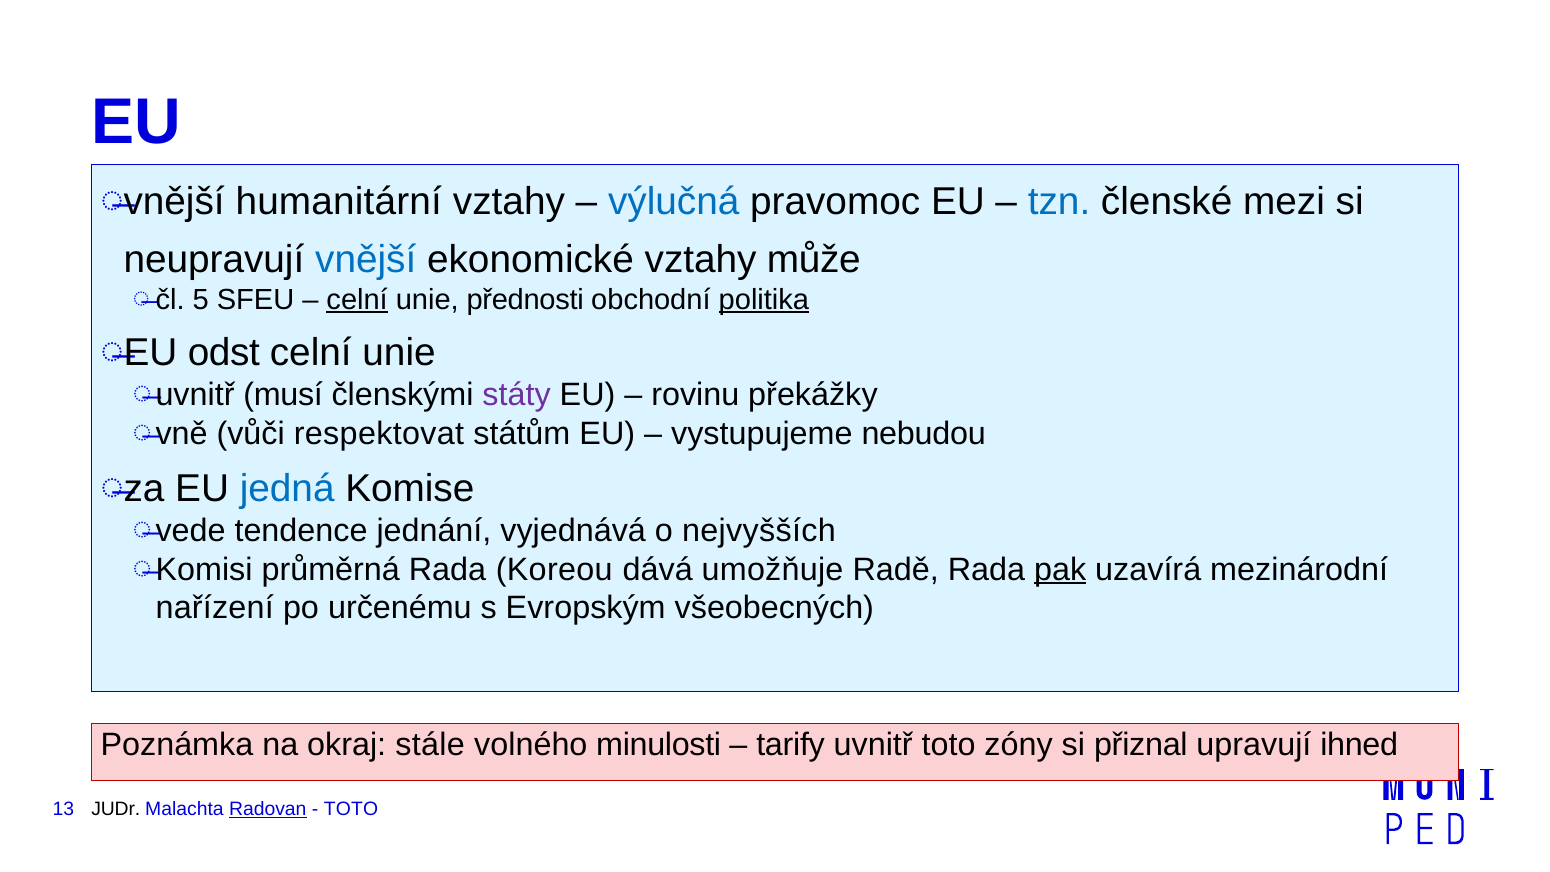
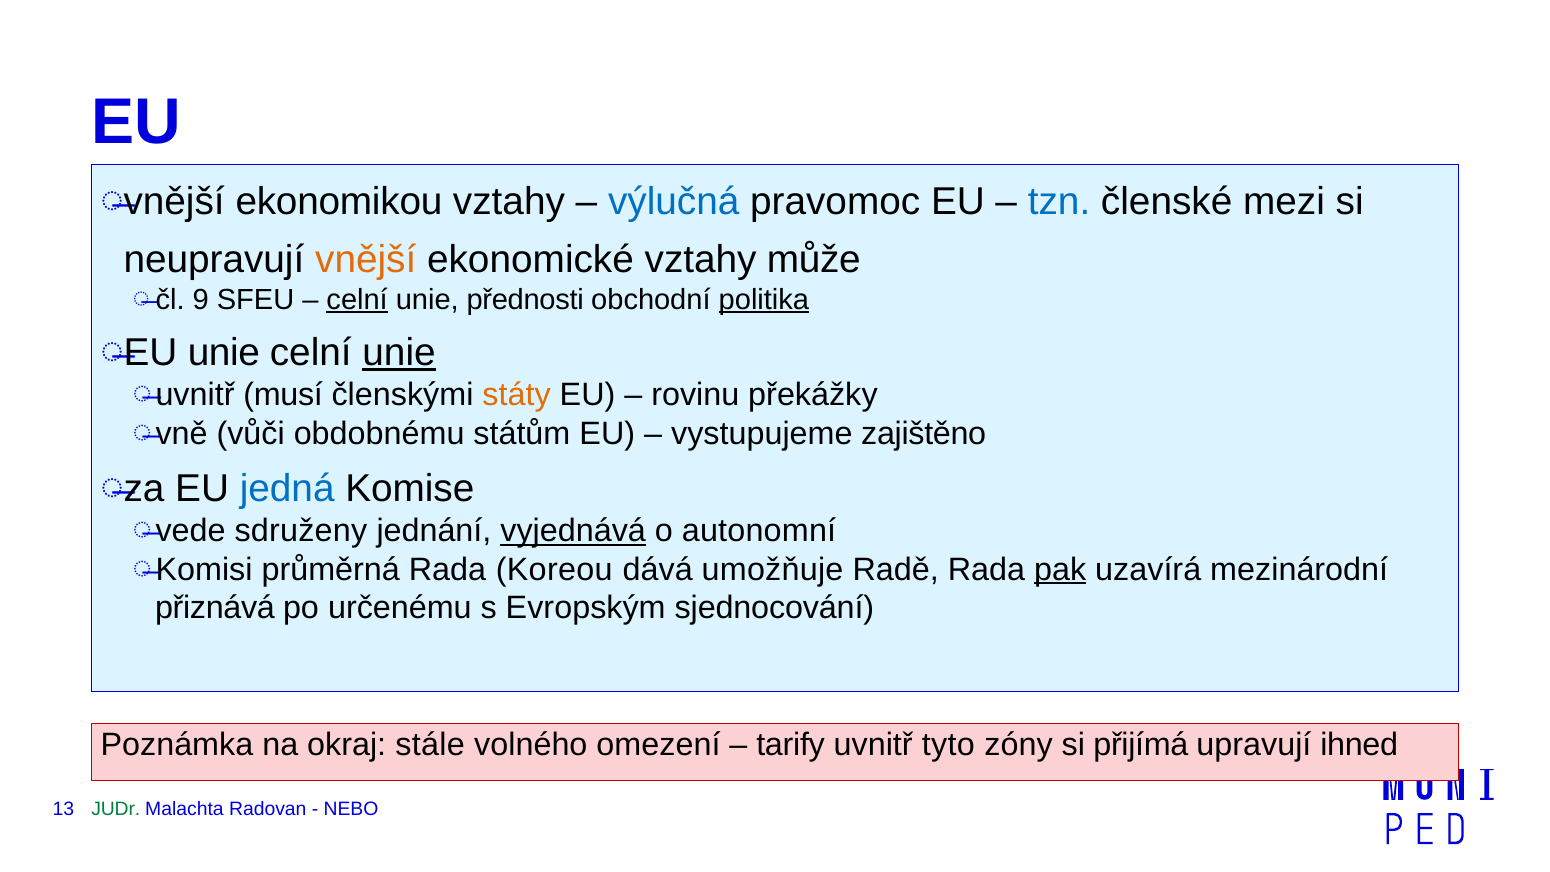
humanitární: humanitární -> ekonomikou
vnější at (366, 260) colour: blue -> orange
5: 5 -> 9
EU odst: odst -> unie
unie at (399, 353) underline: none -> present
státy colour: purple -> orange
respektovat: respektovat -> obdobnému
nebudou: nebudou -> zajištěno
tendence: tendence -> sdruženy
vyjednává underline: none -> present
nejvyšších: nejvyšších -> autonomní
nařízení: nařízení -> přiznává
všeobecných: všeobecných -> sjednocování
minulosti: minulosti -> omezení
uvnitř toto: toto -> tyto
přiznal: přiznal -> přijímá
JUDr colour: black -> green
Radovan underline: present -> none
TOTO at (351, 809): TOTO -> NEBO
